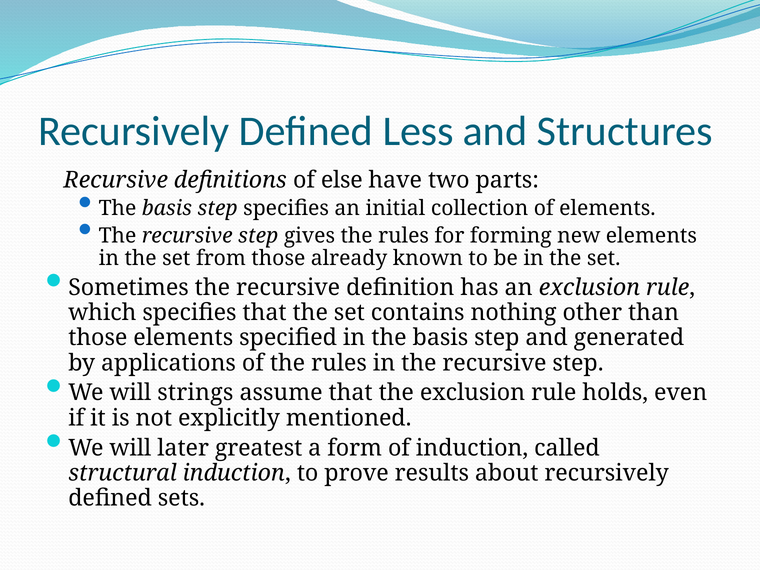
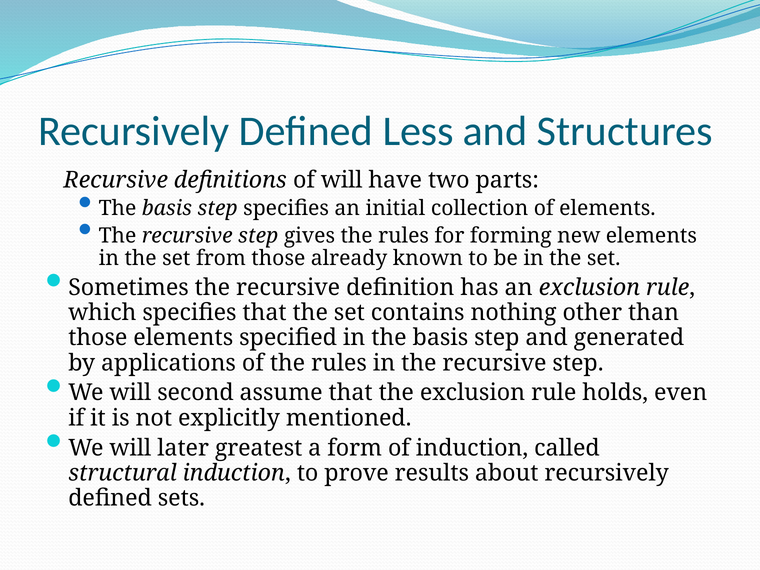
of else: else -> will
strings: strings -> second
